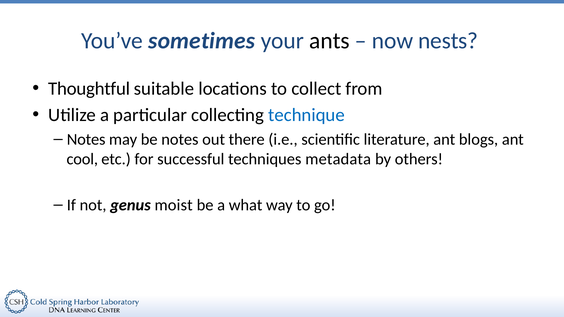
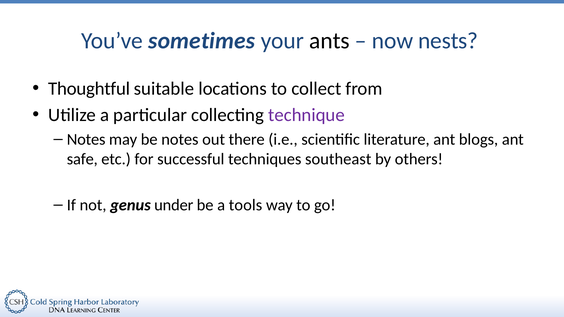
technique colour: blue -> purple
cool: cool -> safe
metadata: metadata -> southeast
moist: moist -> under
what: what -> tools
